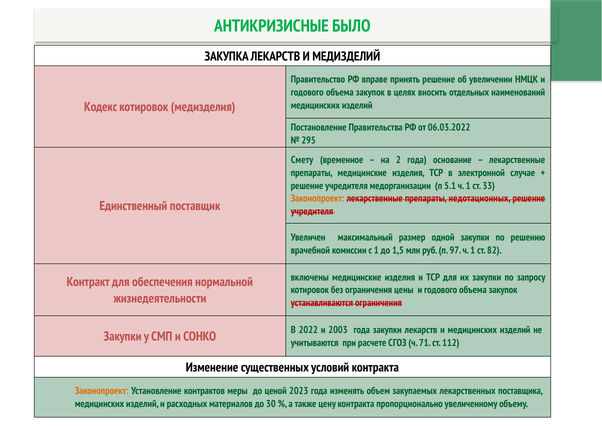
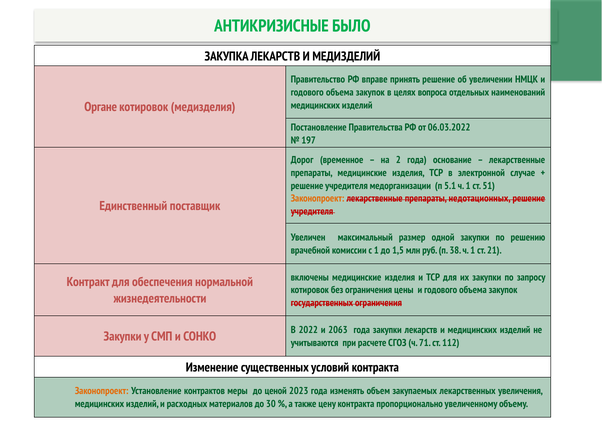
вносить: вносить -> вопроса
Кодекс: Кодекс -> Органе
295: 295 -> 197
Смету: Смету -> Дорог
33: 33 -> 51
97: 97 -> 38
82: 82 -> 21
устанавливаются: устанавливаются -> государственных
2003: 2003 -> 2063
поставщика: поставщика -> увеличения
